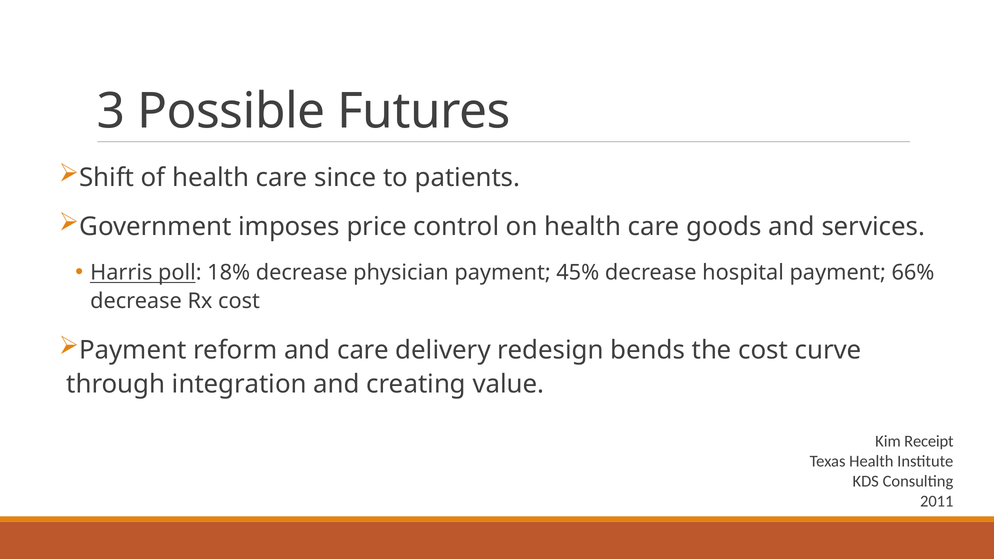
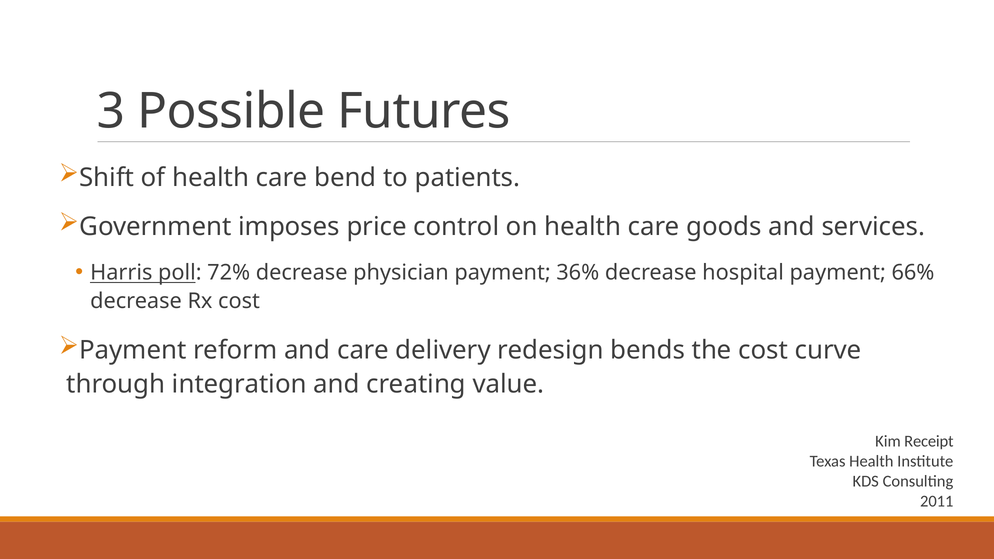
since: since -> bend
18%: 18% -> 72%
45%: 45% -> 36%
